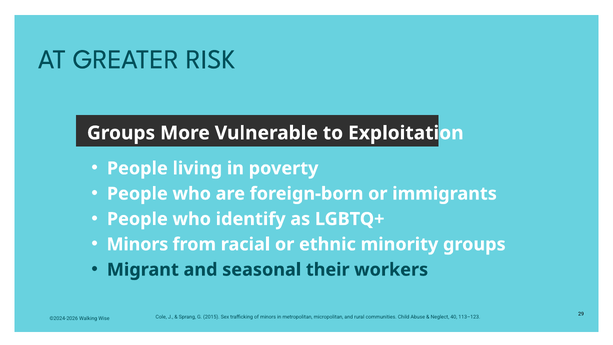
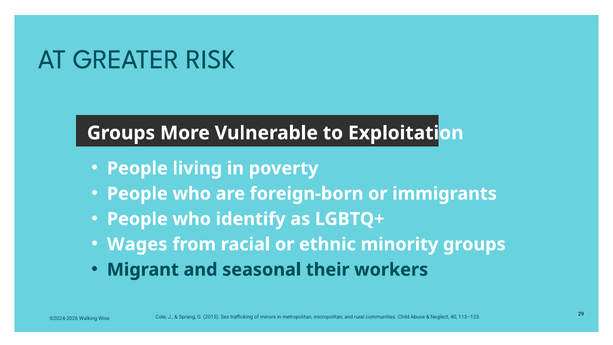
Minors at (137, 244): Minors -> Wages
